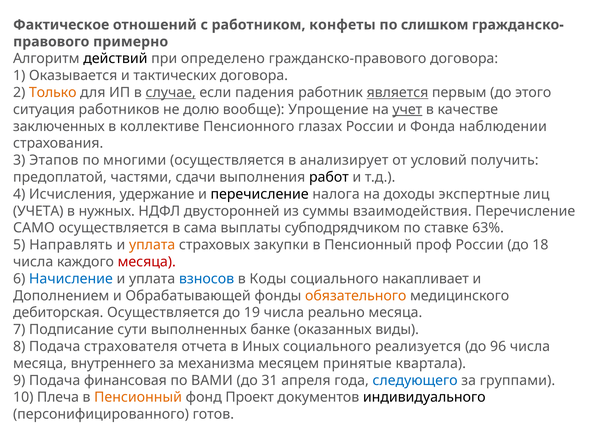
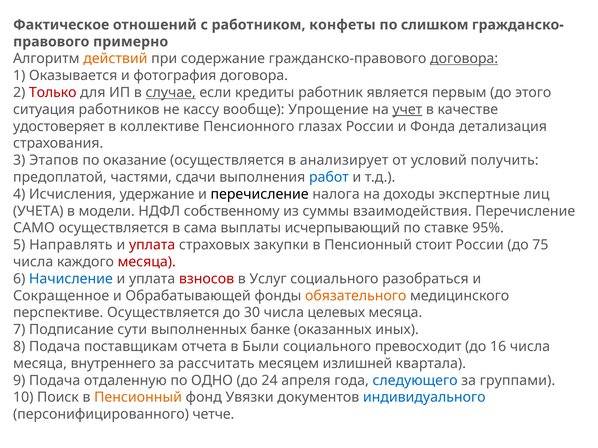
действий colour: black -> orange
определено: определено -> содержание
договора at (464, 59) underline: none -> present
тактических: тактических -> фотография
Только colour: orange -> red
падения: падения -> кредиты
является underline: present -> none
долю: долю -> кассу
заключенных: заключенных -> удостоверяет
наблюдении: наблюдении -> детализация
многими: многими -> оказание
работ colour: black -> blue
нужных: нужных -> модели
двусторонней: двусторонней -> собственному
субподрядчиком: субподрядчиком -> исчерпывающий
63%: 63% -> 95%
уплата at (152, 245) colour: orange -> red
проф: проф -> стоит
18: 18 -> 75
взносов colour: blue -> red
Коды: Коды -> Услуг
накапливает: накапливает -> разобраться
Дополнением: Дополнением -> Сокращенное
дебиторская: дебиторская -> перспективе
19: 19 -> 30
реально: реально -> целевых
виды: виды -> иных
страхователя: страхователя -> поставщикам
Иных: Иных -> Были
реализуется: реализуется -> превосходит
96: 96 -> 16
механизма: механизма -> рассчитать
принятые: принятые -> излишней
финансовая: финансовая -> отдаленную
ВАМИ: ВАМИ -> ОДНО
31: 31 -> 24
Плеча: Плеча -> Поиск
Проект: Проект -> Увязки
индивидуального colour: black -> blue
готов: готов -> четче
